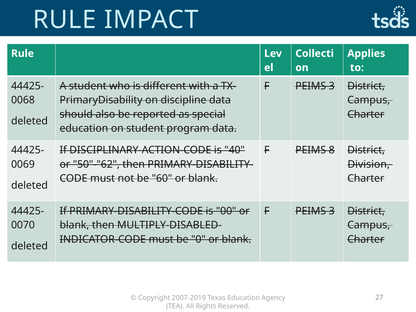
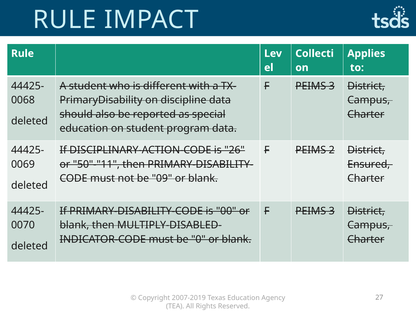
40: 40 -> 26
8: 8 -> 2
50"-"62: 50"-"62 -> 50"-"11
Division: Division -> Ensured
60: 60 -> 09
